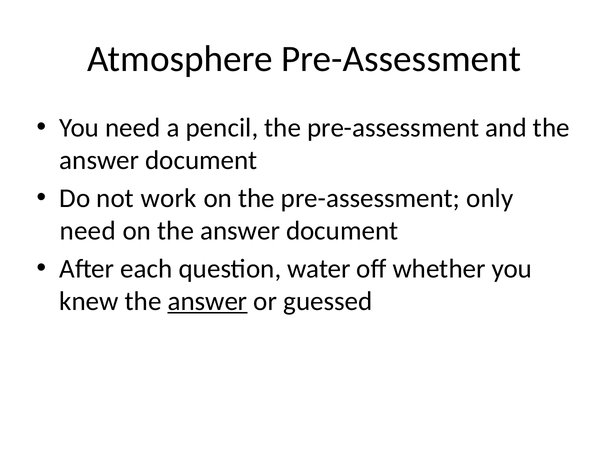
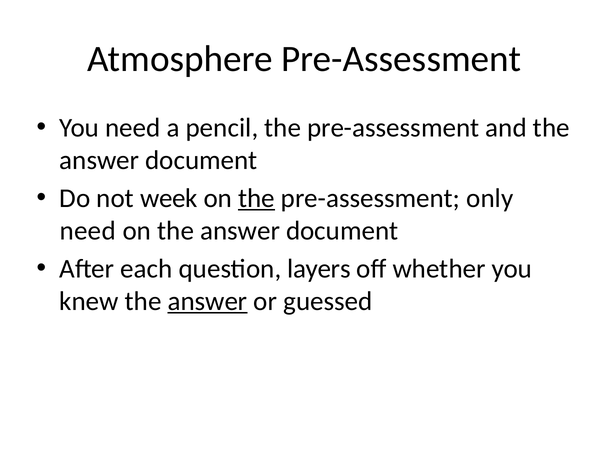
work: work -> week
the at (256, 198) underline: none -> present
water: water -> layers
